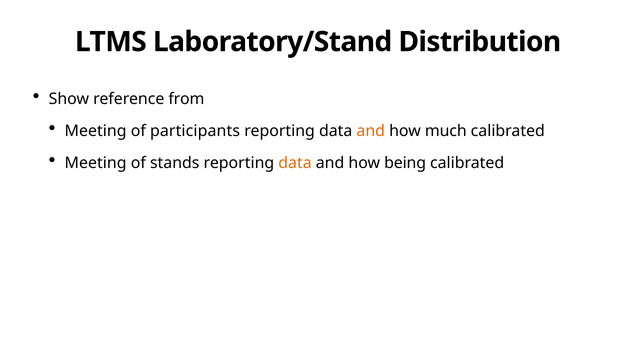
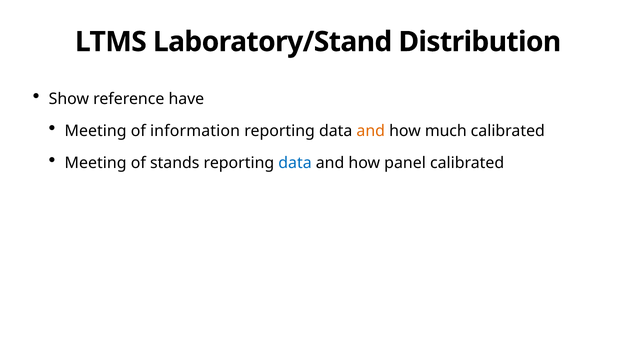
from: from -> have
participants: participants -> information
data at (295, 163) colour: orange -> blue
being: being -> panel
